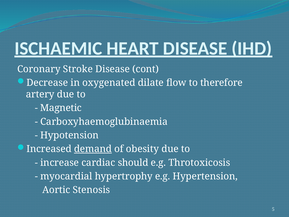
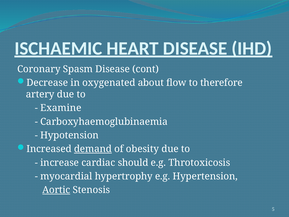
Stroke: Stroke -> Spasm
dilate: dilate -> about
Magnetic: Magnetic -> Examine
Aortic underline: none -> present
